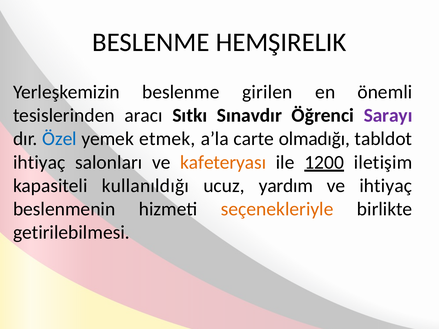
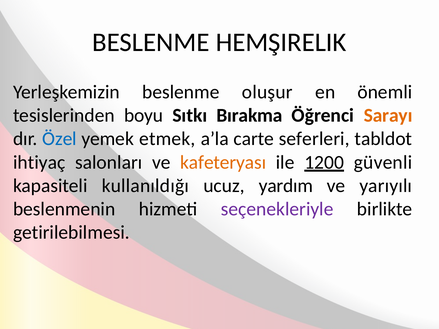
girilen: girilen -> oluşur
aracı: aracı -> boyu
Sınavdır: Sınavdır -> Bırakma
Sarayı colour: purple -> orange
olmadığı: olmadığı -> seferleri
iletişim: iletişim -> güvenli
ve ihtiyaç: ihtiyaç -> yarıyılı
seçenekleriyle colour: orange -> purple
